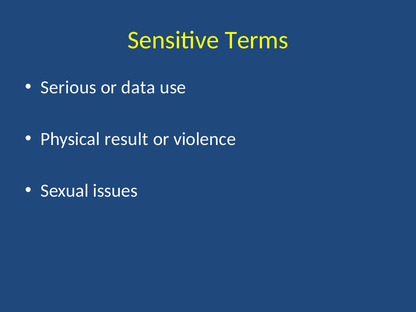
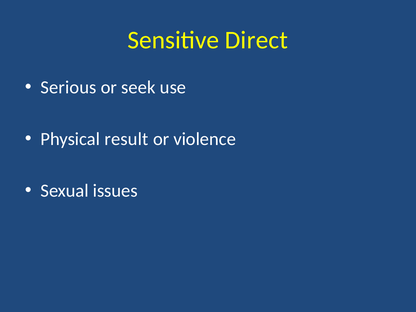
Terms: Terms -> Direct
data: data -> seek
